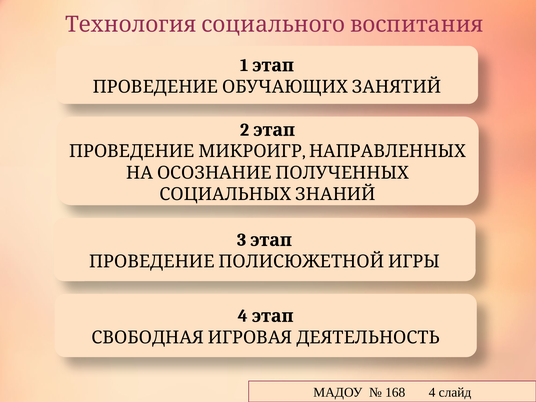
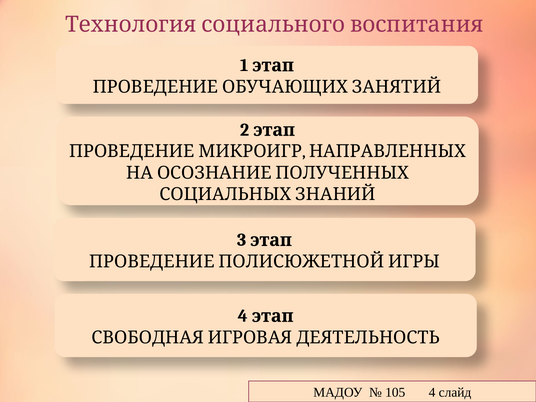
168: 168 -> 105
